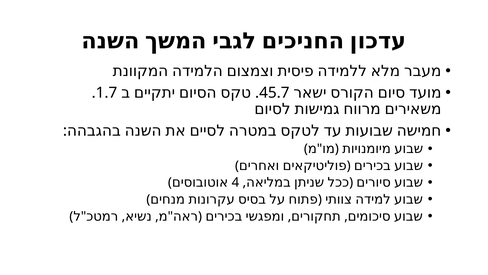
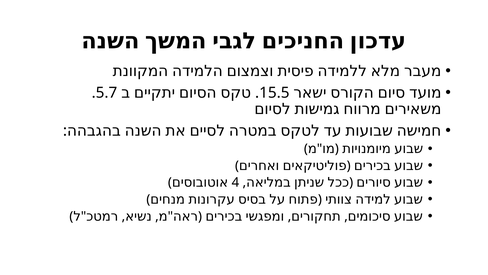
1.7: 1.7 -> 5.7
45.7: 45.7 -> 15.5
